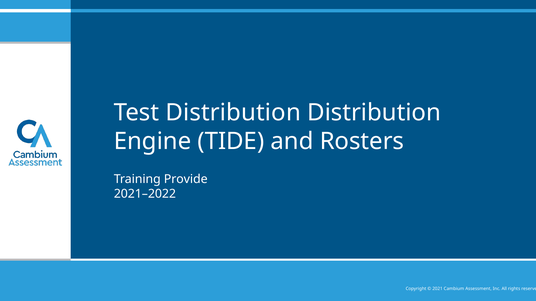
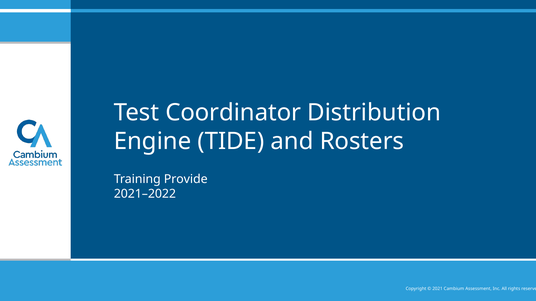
Test Distribution: Distribution -> Coordinator
